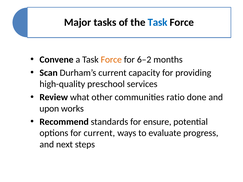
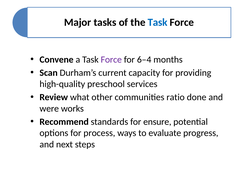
Force at (111, 60) colour: orange -> purple
6‒2: 6‒2 -> 6‒4
upon: upon -> were
for current: current -> process
